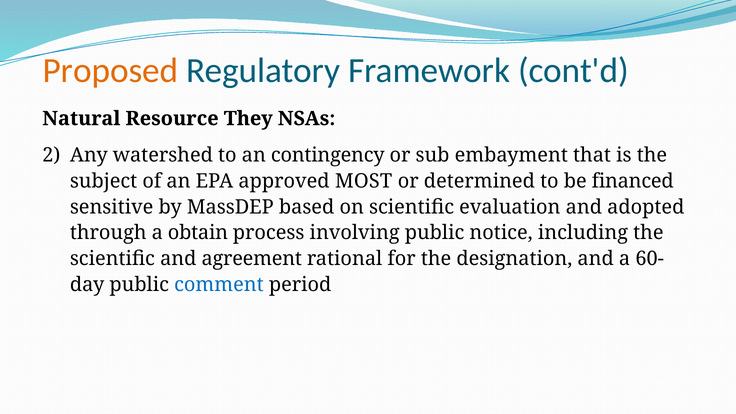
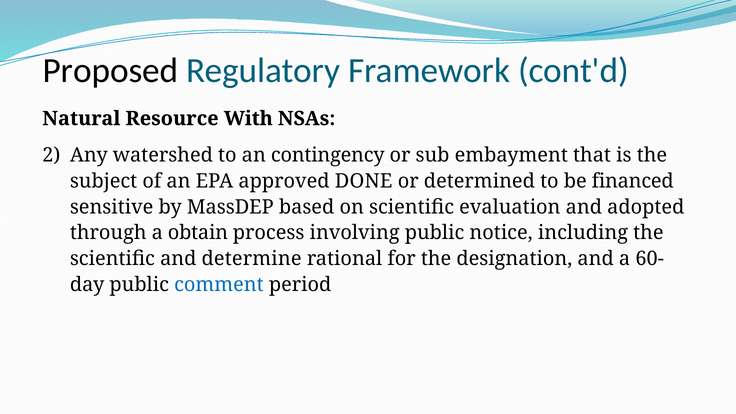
Proposed colour: orange -> black
They: They -> With
MOST: MOST -> DONE
agreement: agreement -> determine
